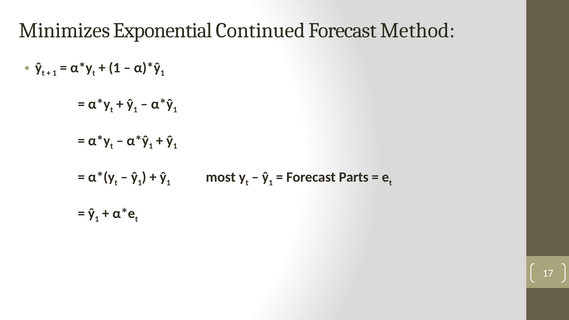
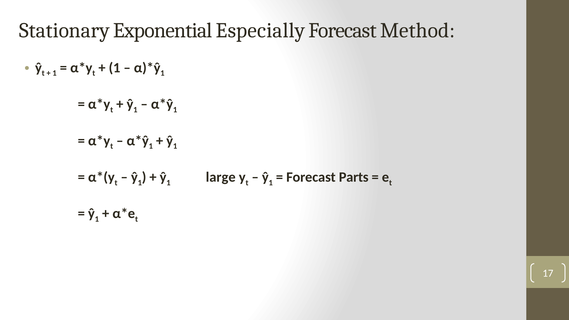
Minimizes: Minimizes -> Stationary
Continued: Continued -> Especially
most: most -> large
